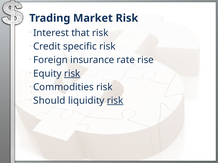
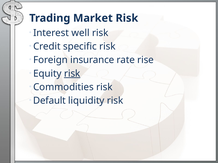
that: that -> well
Should: Should -> Default
risk at (115, 101) underline: present -> none
